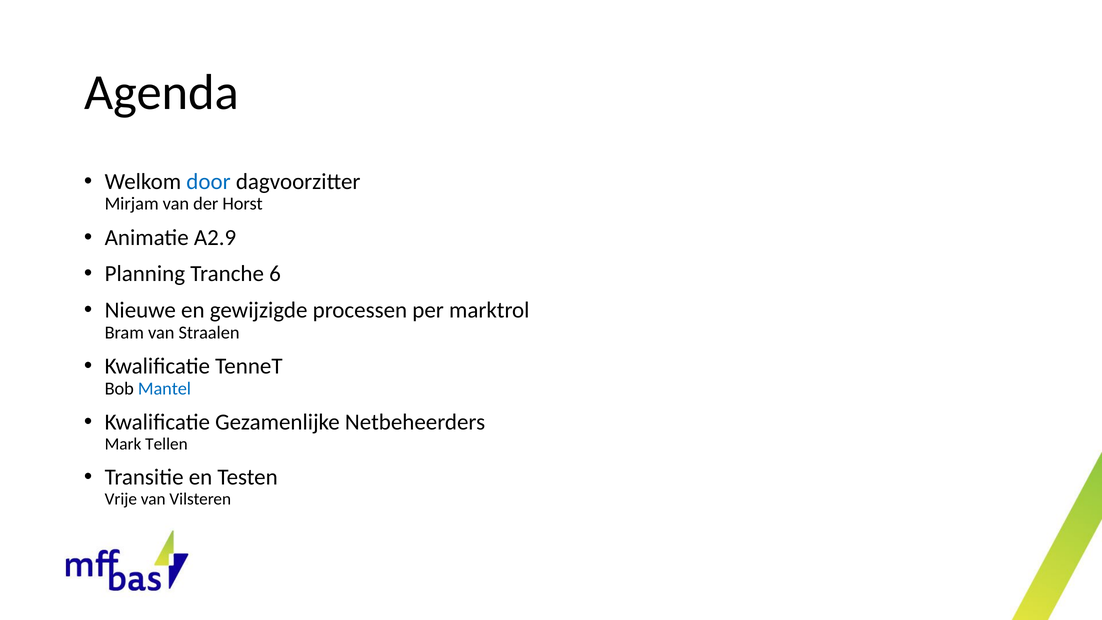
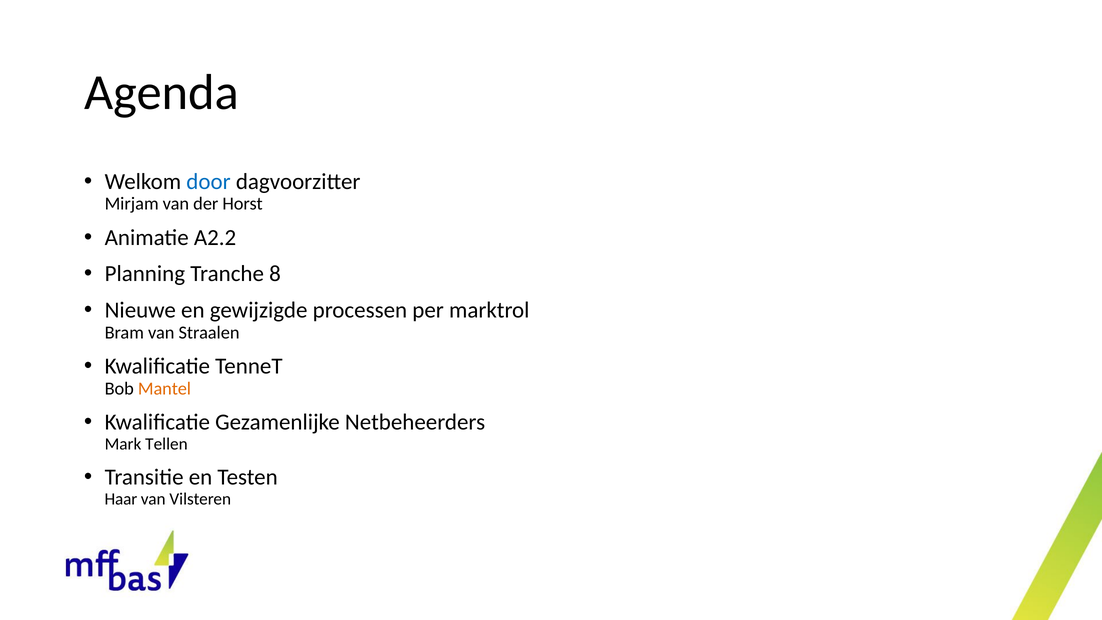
A2.9: A2.9 -> A2.2
6: 6 -> 8
Mantel colour: blue -> orange
Vrije: Vrije -> Haar
